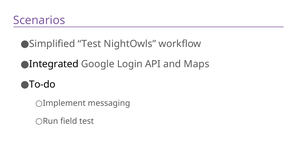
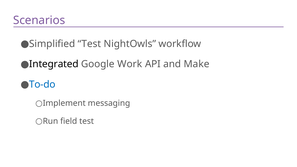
Login: Login -> Work
Maps: Maps -> Make
To-do colour: black -> blue
